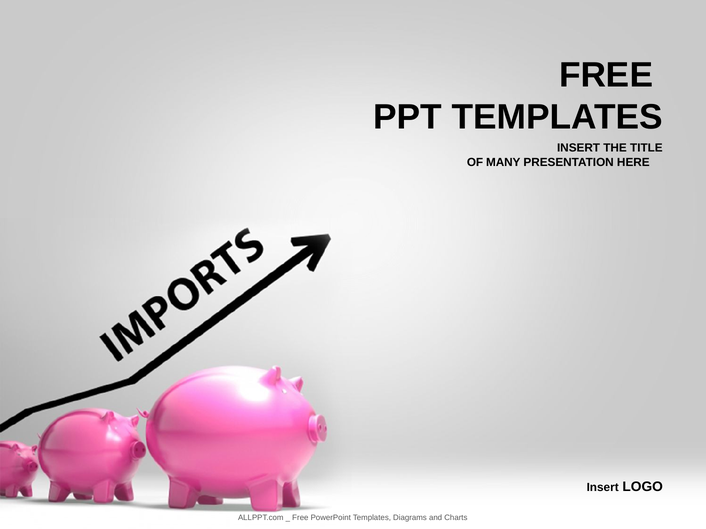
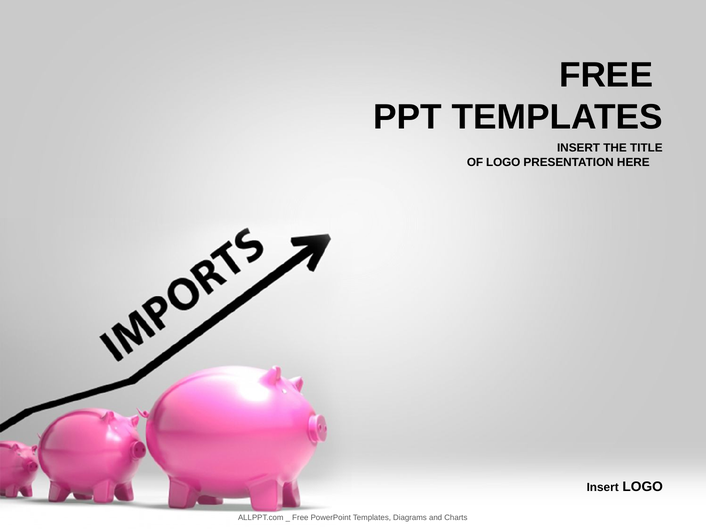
OF MANY: MANY -> LOGO
